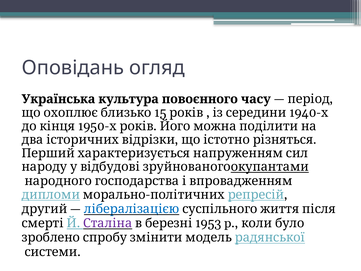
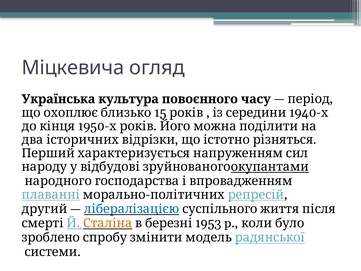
Оповідань: Оповідань -> Міцкевича
дипломи: дипломи -> плаванні
Сталіна colour: purple -> orange
